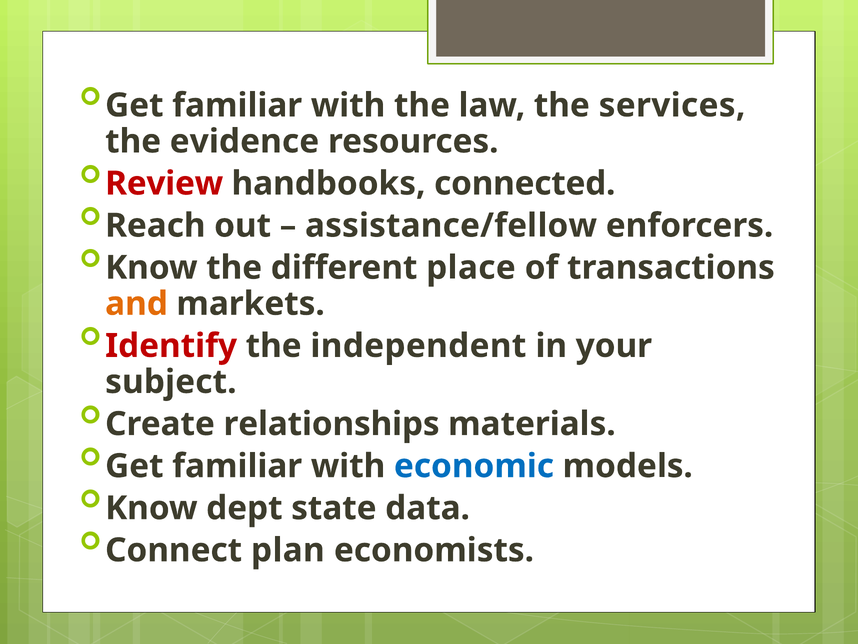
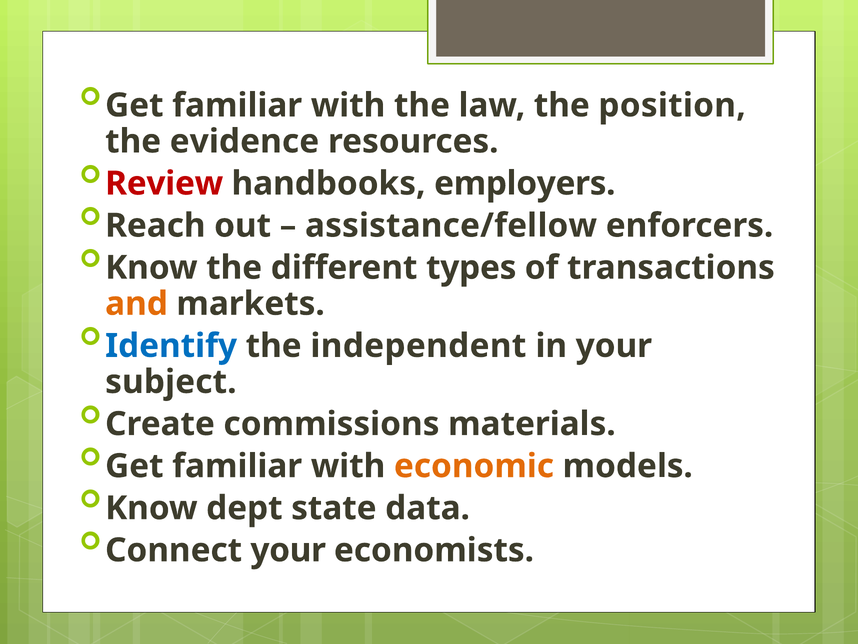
services: services -> position
connected: connected -> employers
place: place -> types
Identify colour: red -> blue
relationships: relationships -> commissions
economic colour: blue -> orange
Connect plan: plan -> your
